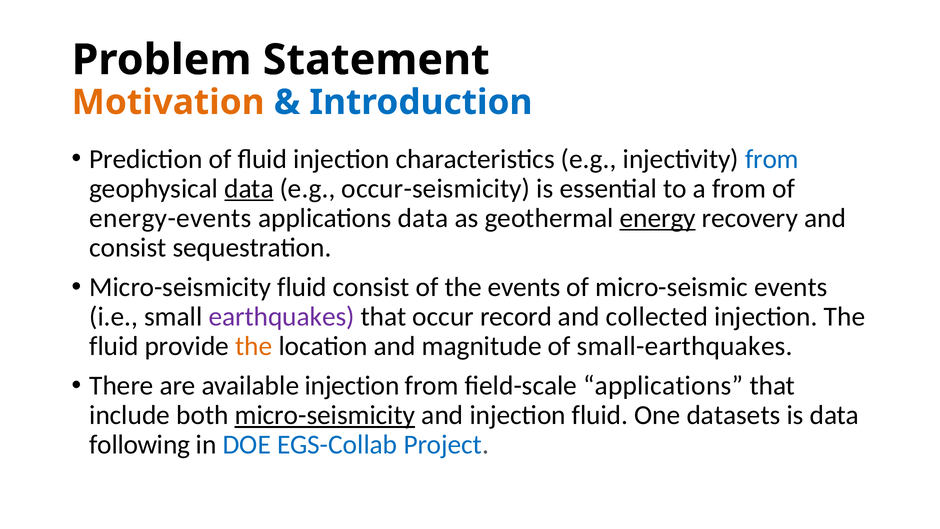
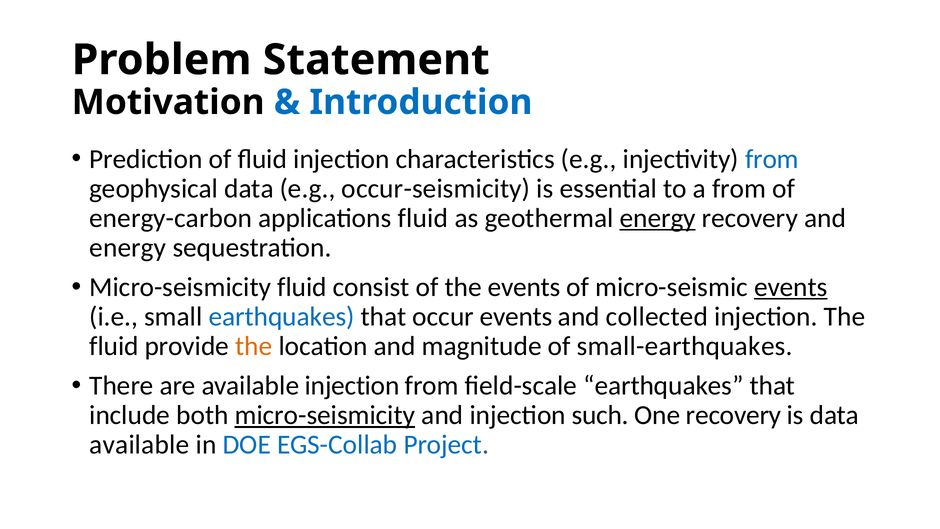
Motivation colour: orange -> black
data at (249, 188) underline: present -> none
energy-events: energy-events -> energy-carbon
applications data: data -> fluid
consist at (128, 248): consist -> energy
events at (791, 287) underline: none -> present
earthquakes at (282, 316) colour: purple -> blue
occur record: record -> events
field-scale applications: applications -> earthquakes
injection fluid: fluid -> such
One datasets: datasets -> recovery
following at (140, 445): following -> available
